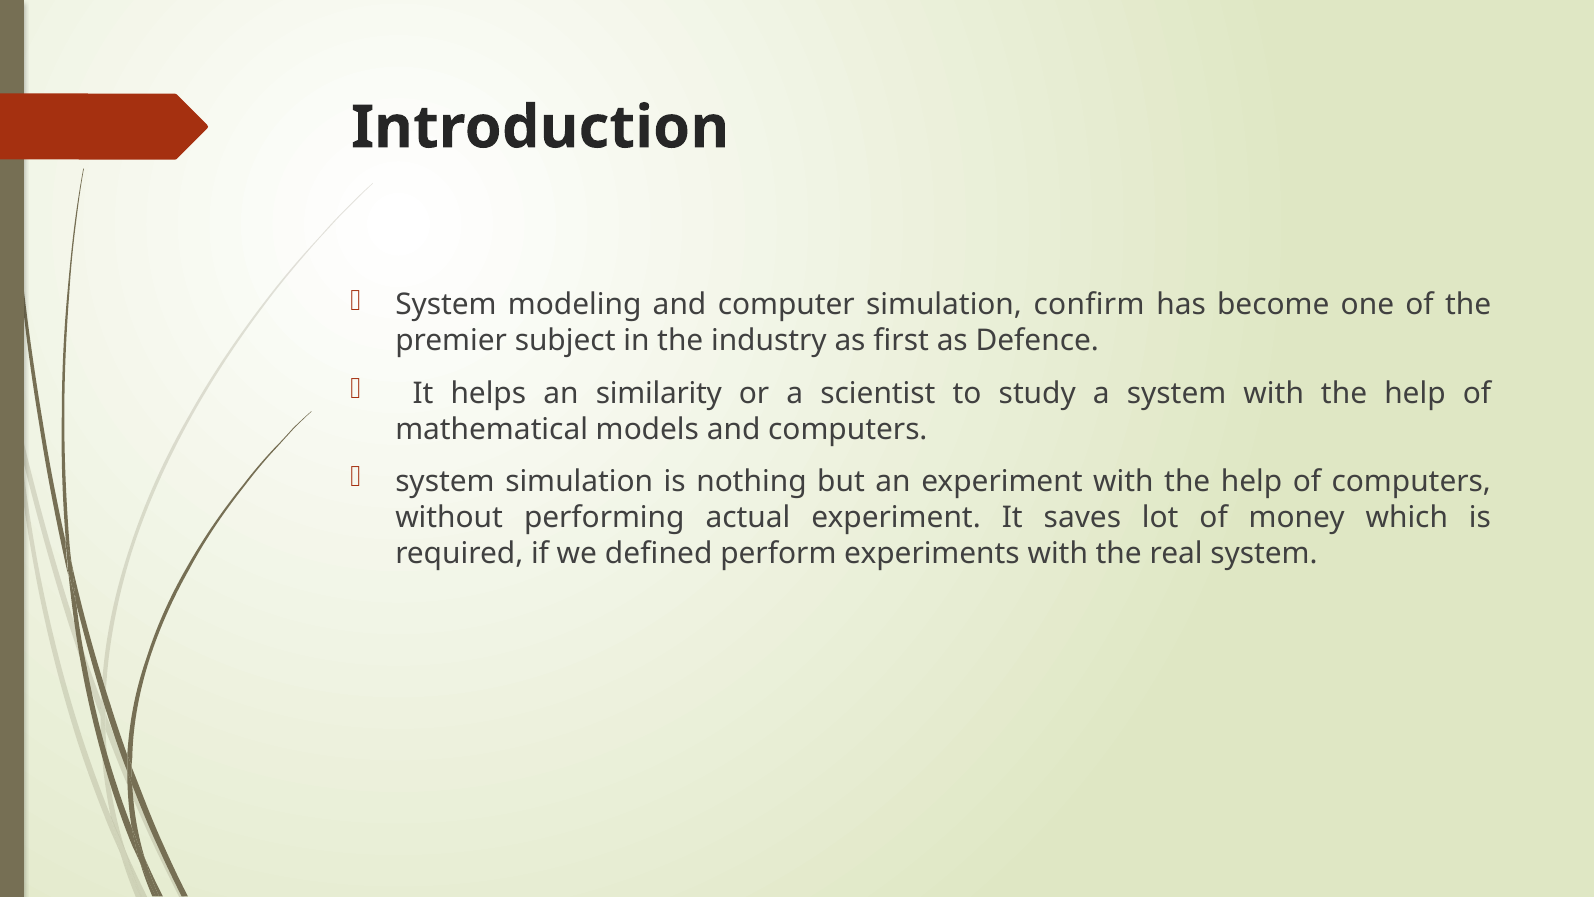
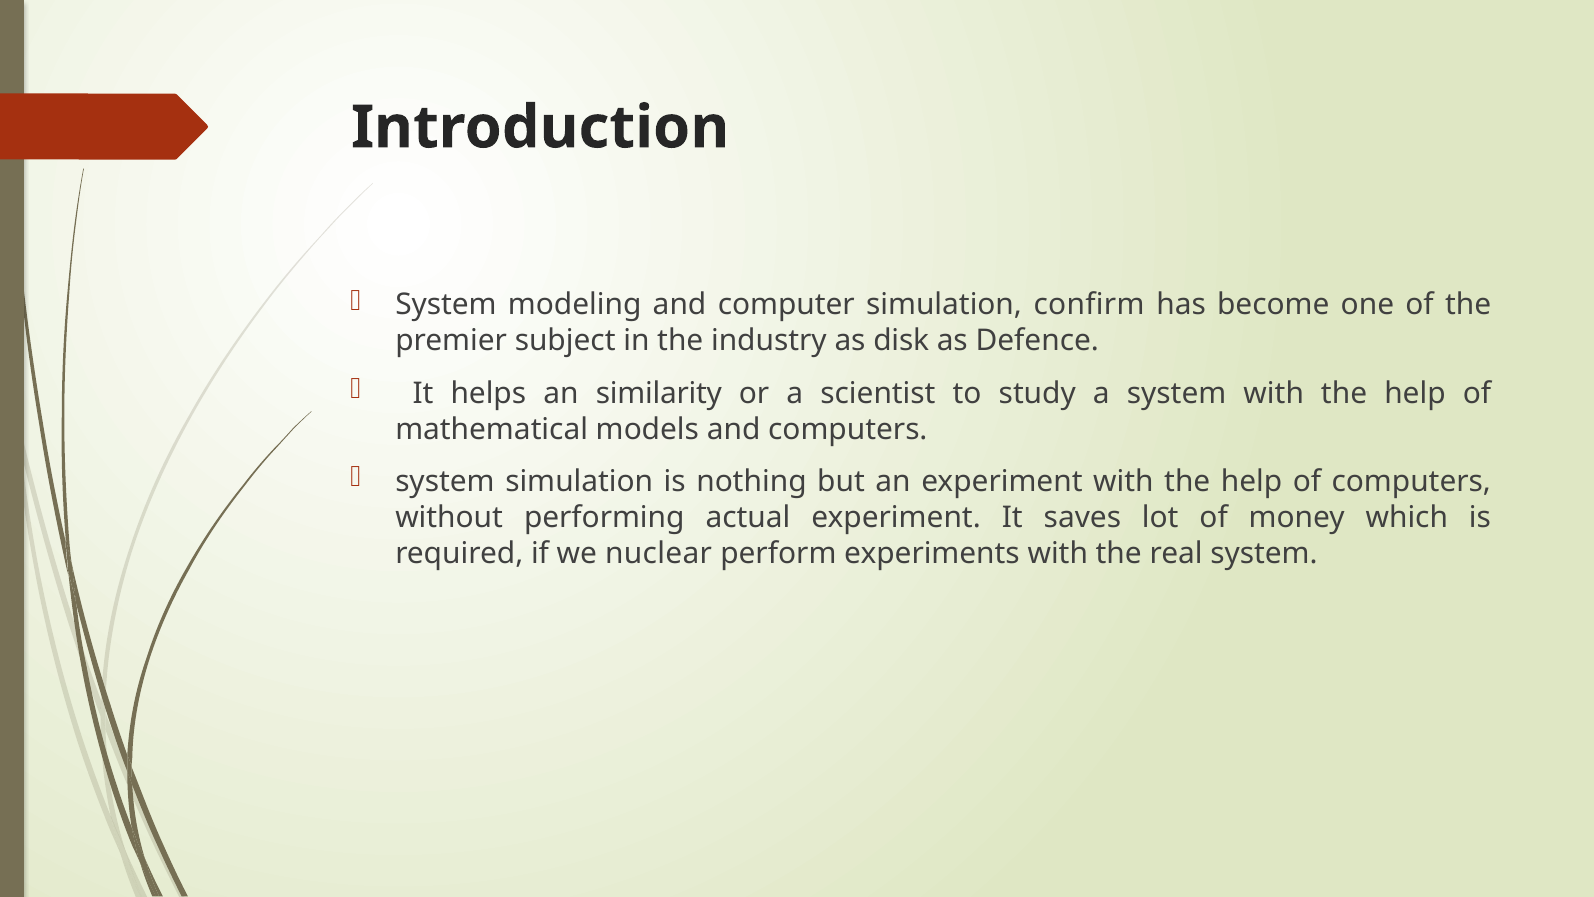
first: first -> disk
defined: defined -> nuclear
